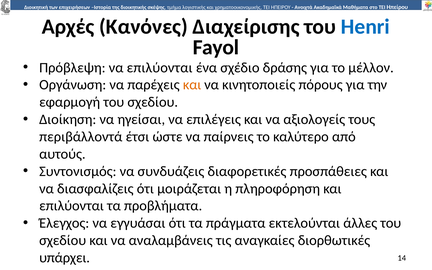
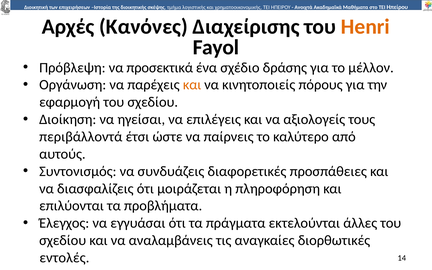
Henri colour: blue -> orange
να επιλύονται: επιλύονται -> προσεκτικά
υπάρχει: υπάρχει -> εντολές
